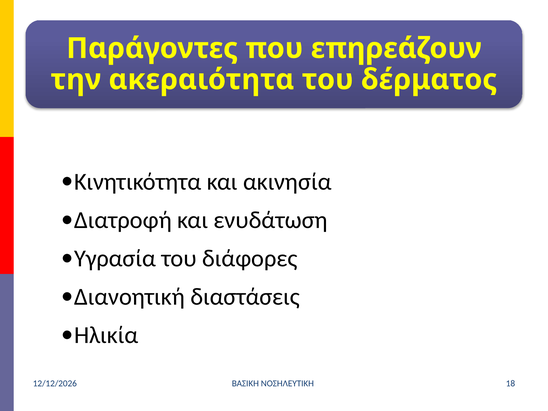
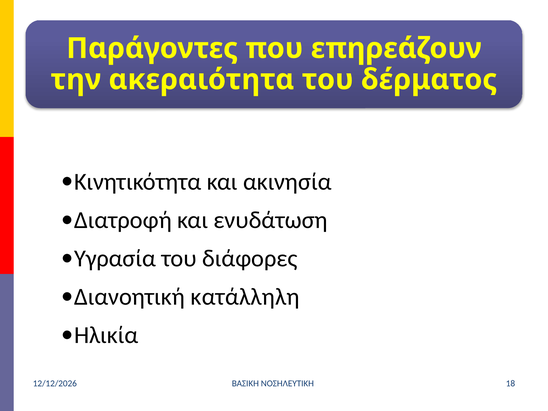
διαστάσεις: διαστάσεις -> κατάλληλη
